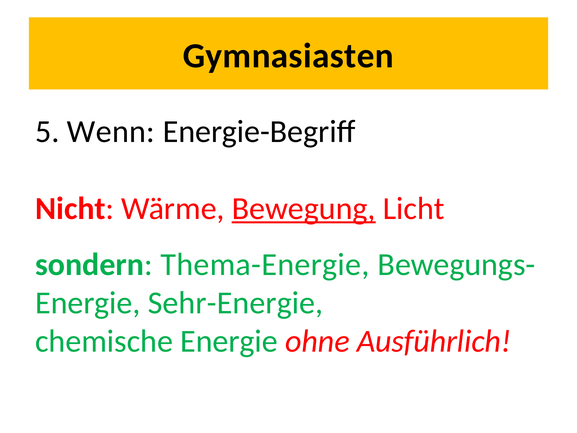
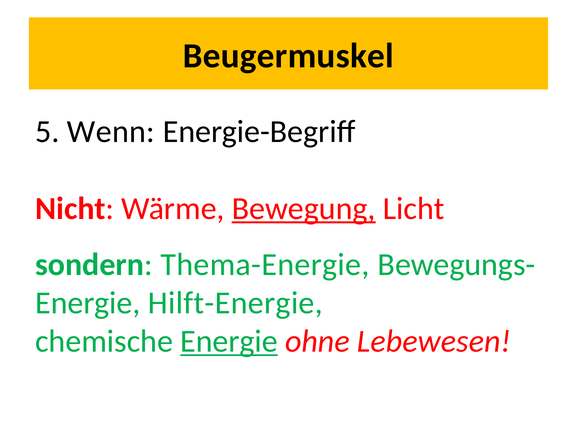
Gymnasiasten: Gymnasiasten -> Beugermuskel
Sehr-Energie: Sehr-Energie -> Hilft-Energie
Energie at (229, 341) underline: none -> present
Ausführlich: Ausführlich -> Lebewesen
